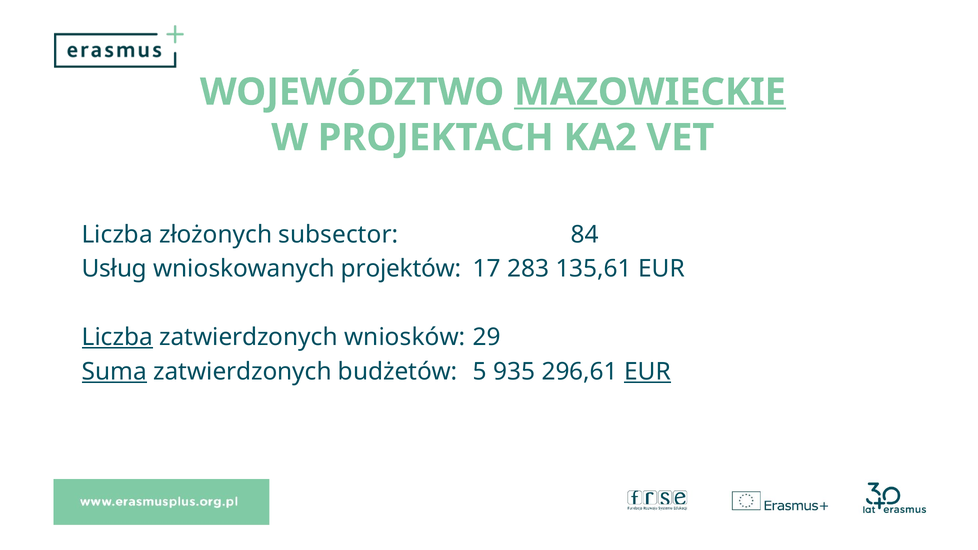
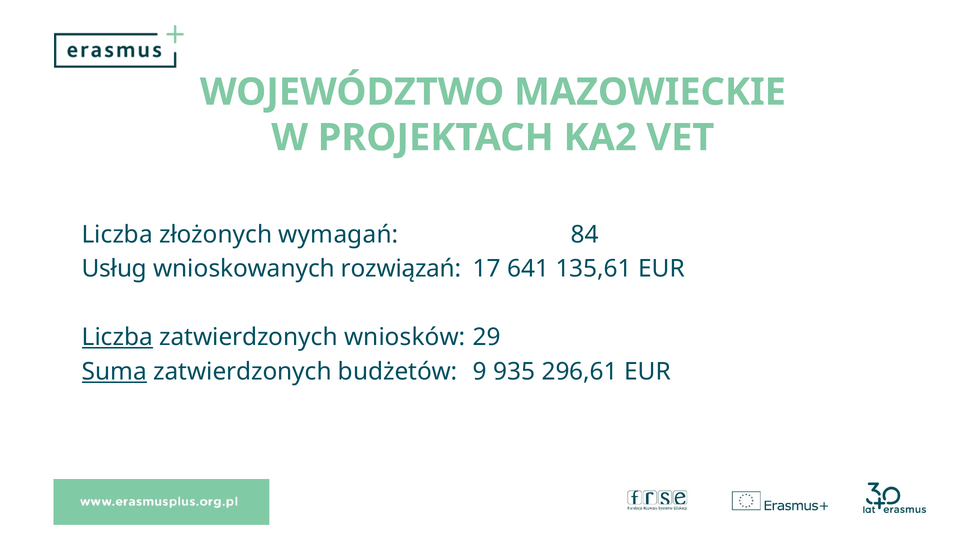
MAZOWIECKIE underline: present -> none
subsector: subsector -> wymagań
projektów: projektów -> rozwiązań
283: 283 -> 641
5: 5 -> 9
EUR at (648, 372) underline: present -> none
